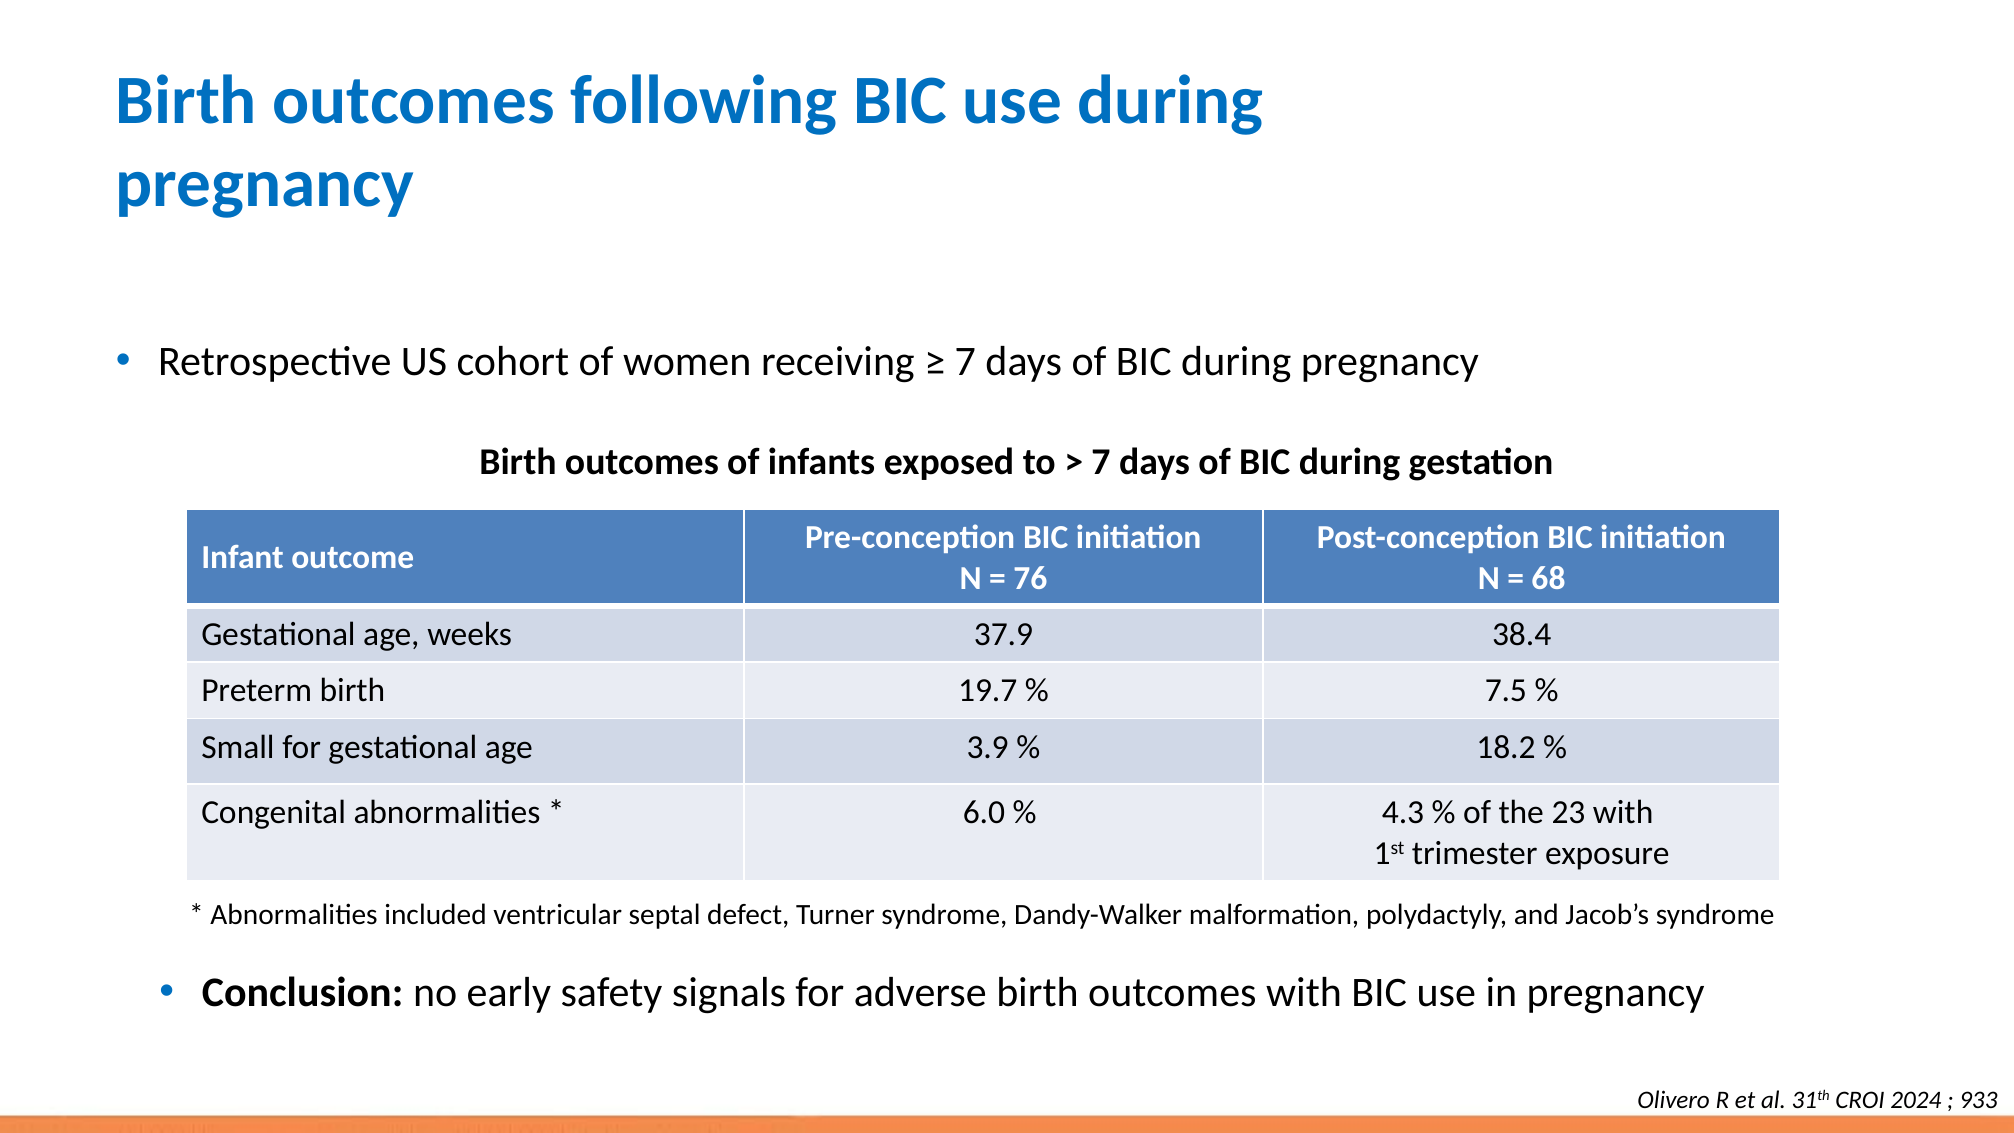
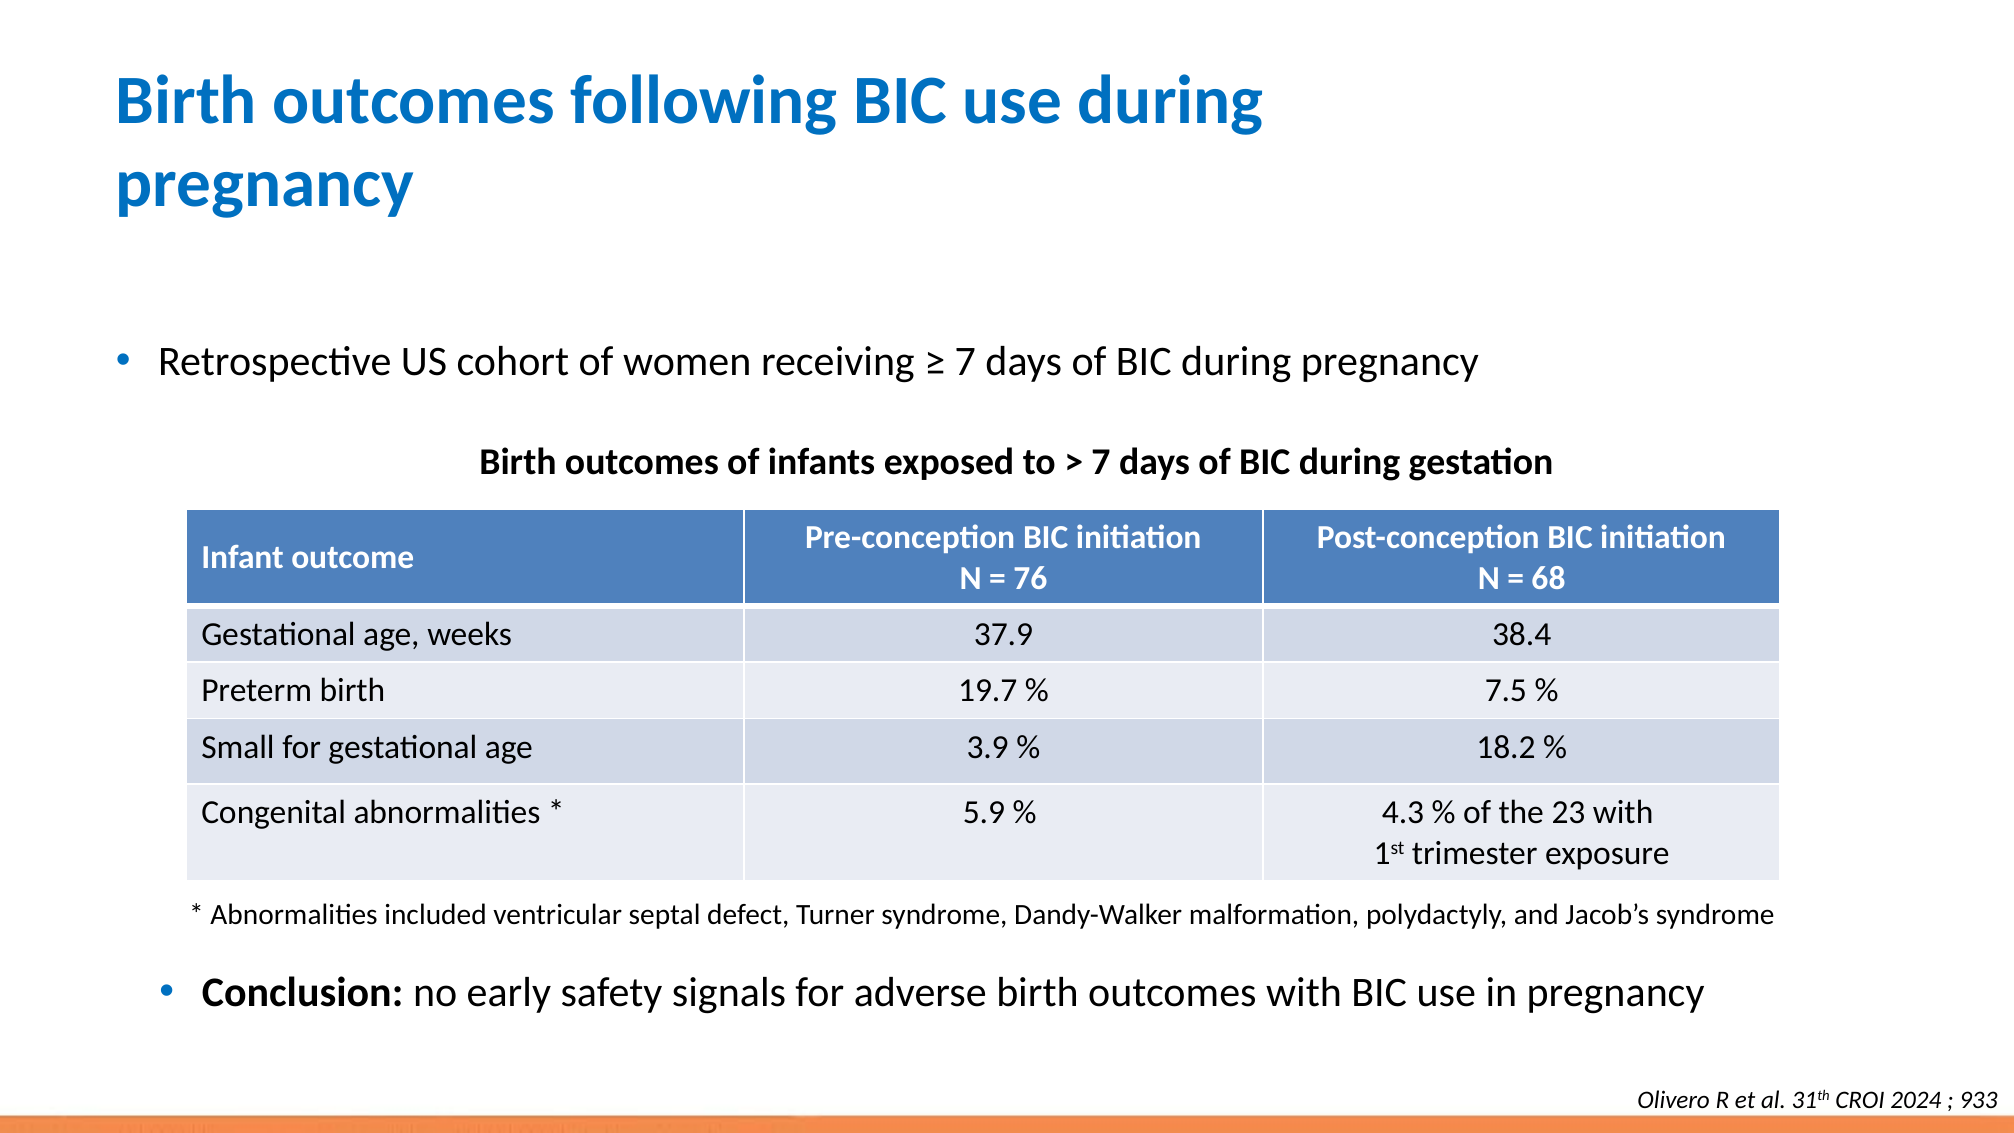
6.0: 6.0 -> 5.9
